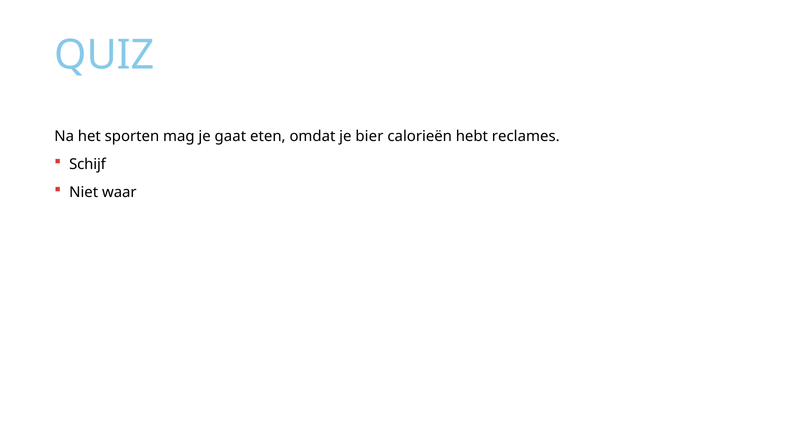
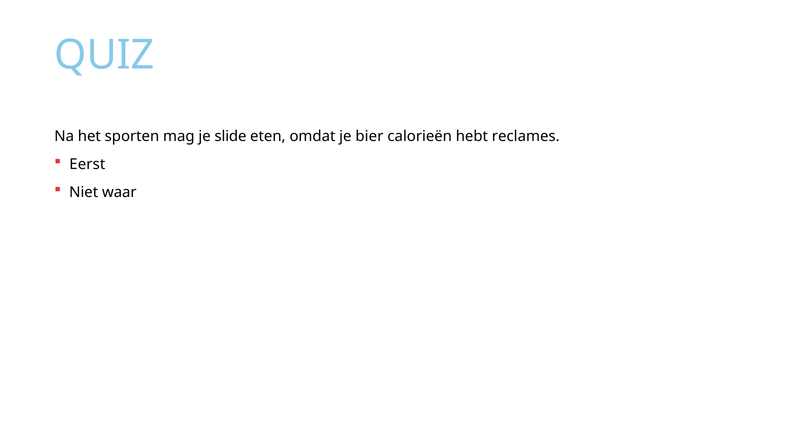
gaat: gaat -> slide
Schijf: Schijf -> Eerst
